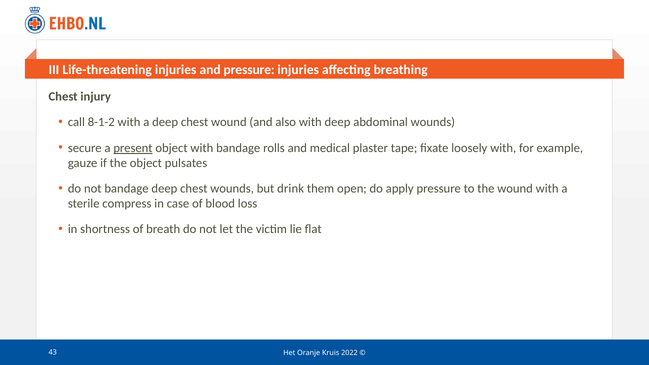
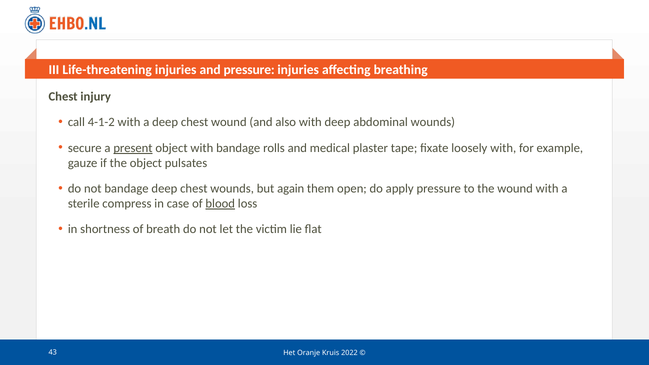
8-1-2: 8-1-2 -> 4-1-2
drink: drink -> again
blood underline: none -> present
